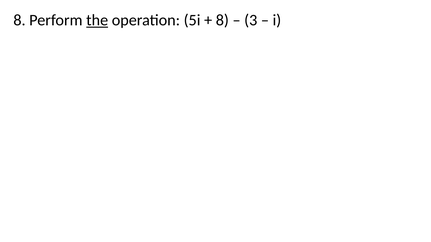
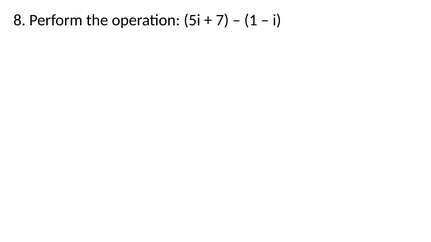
the underline: present -> none
8 at (222, 20): 8 -> 7
3: 3 -> 1
